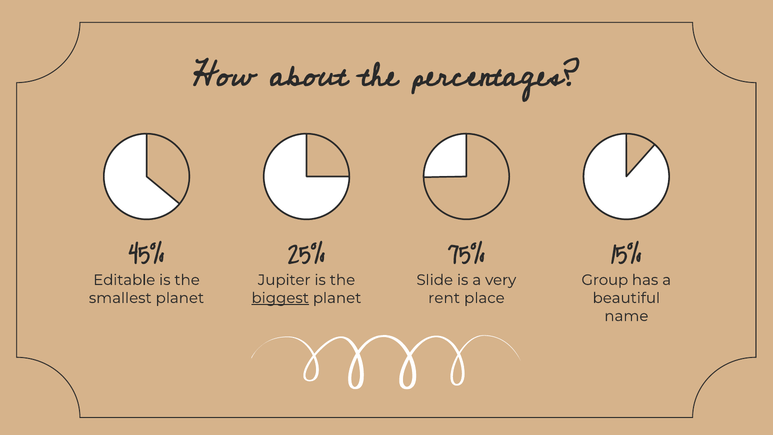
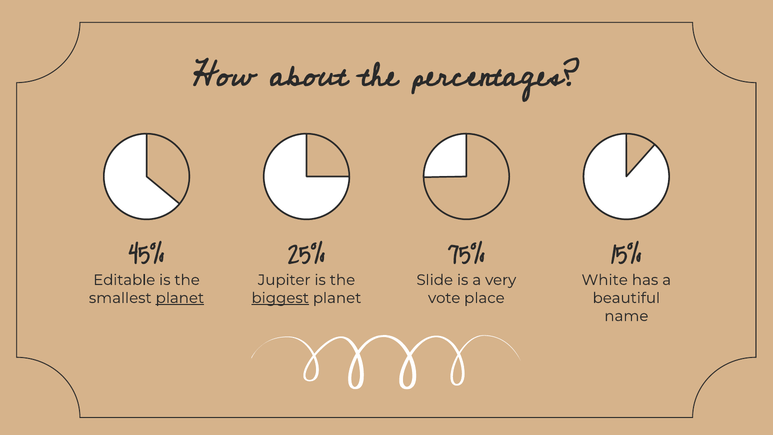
Group: Group -> White
planet at (180, 298) underline: none -> present
rent: rent -> vote
